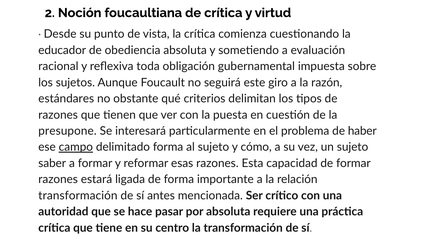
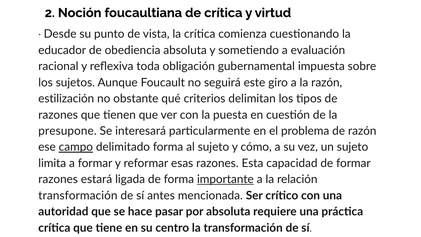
estándares: estándares -> estilización
de haber: haber -> razón
saber: saber -> limita
importante underline: none -> present
